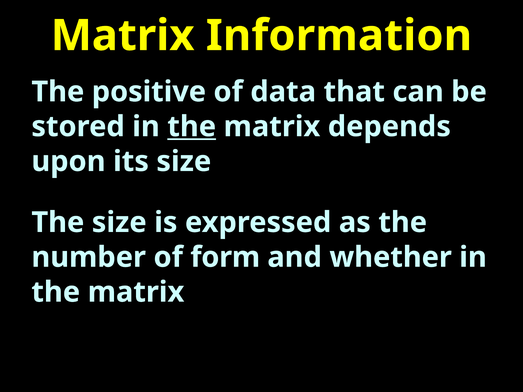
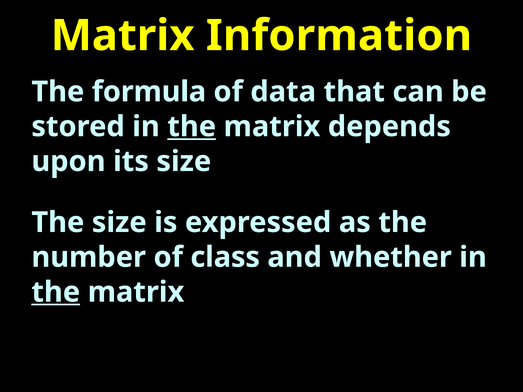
positive: positive -> formula
form: form -> class
the at (56, 292) underline: none -> present
